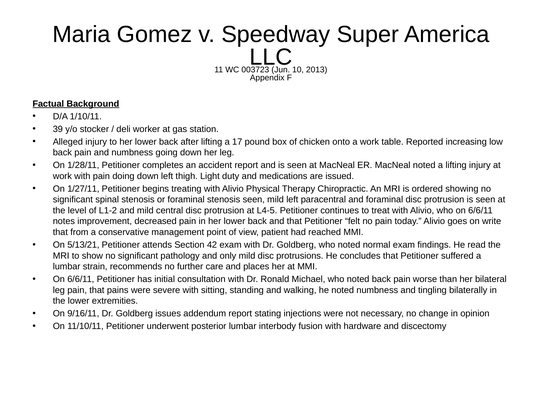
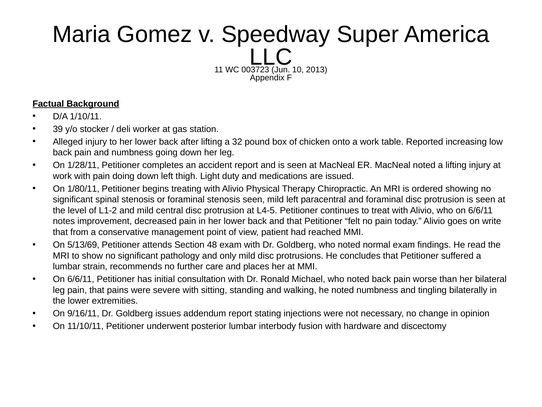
17: 17 -> 32
1/27/11: 1/27/11 -> 1/80/11
5/13/21: 5/13/21 -> 5/13/69
42: 42 -> 48
